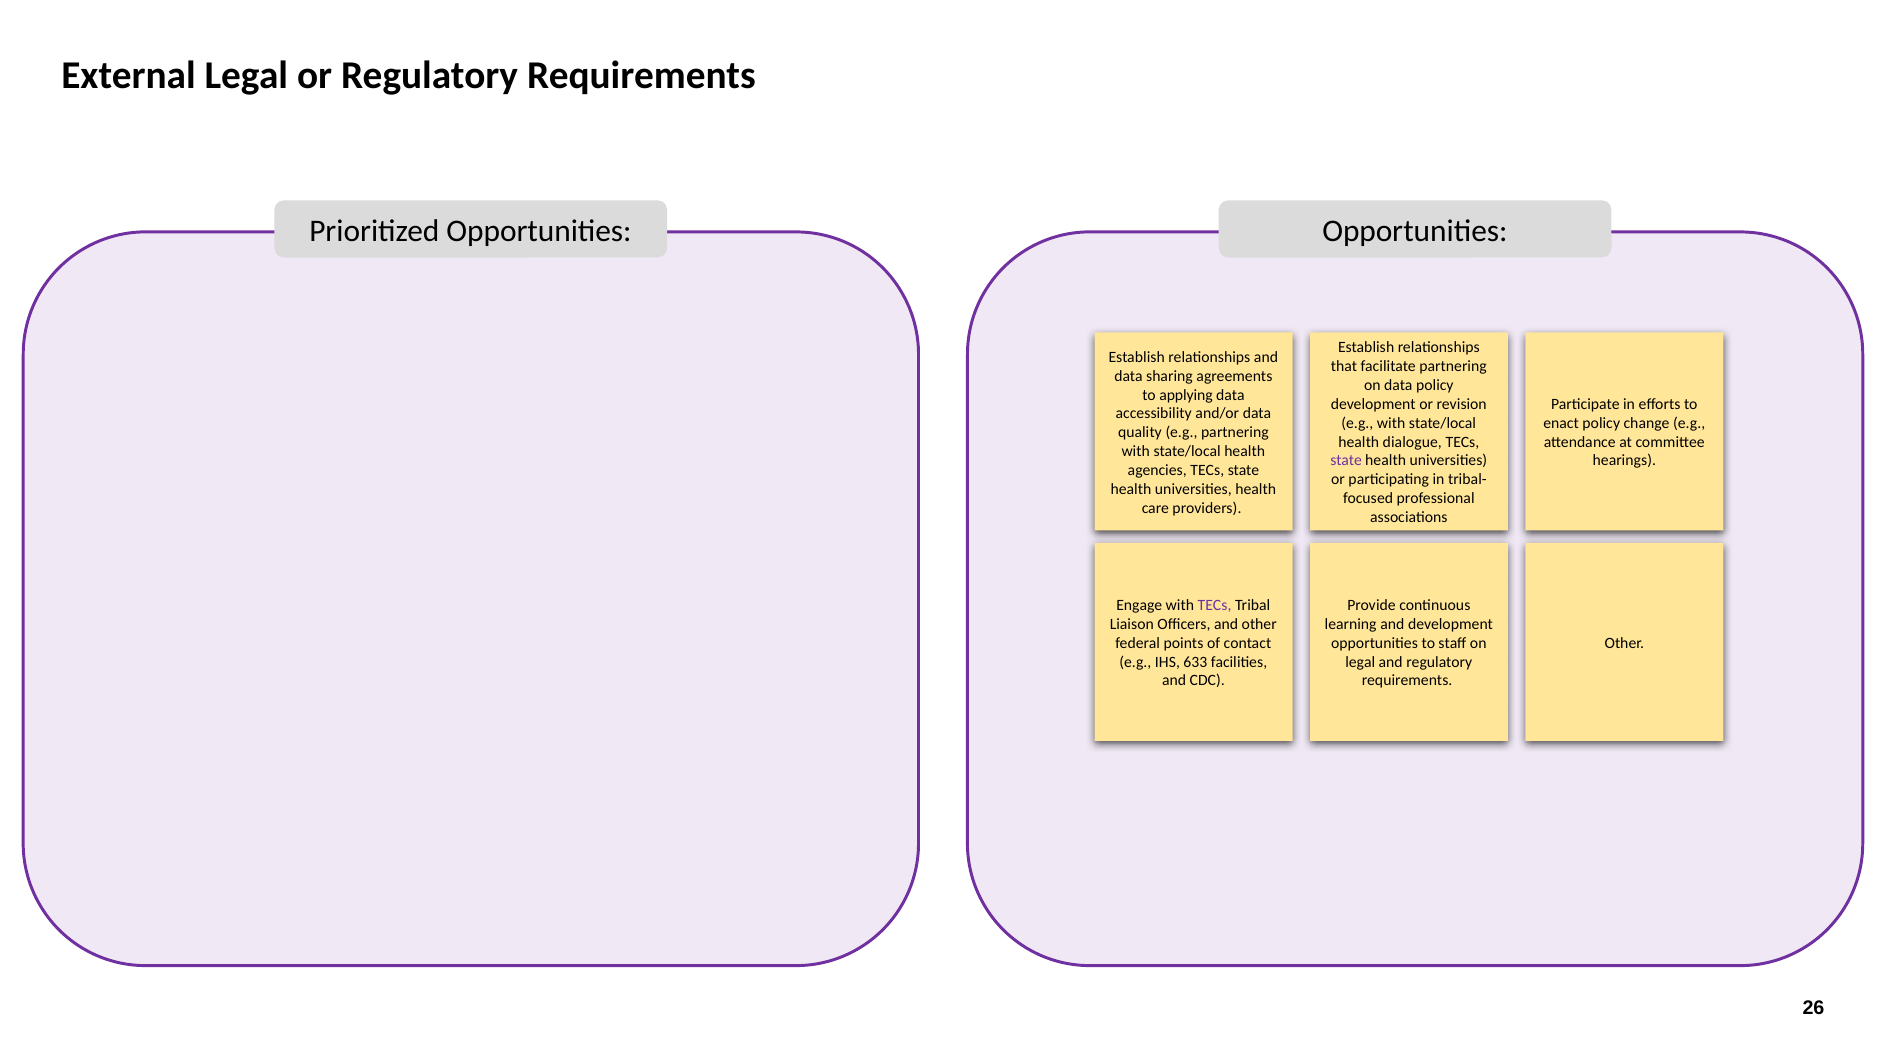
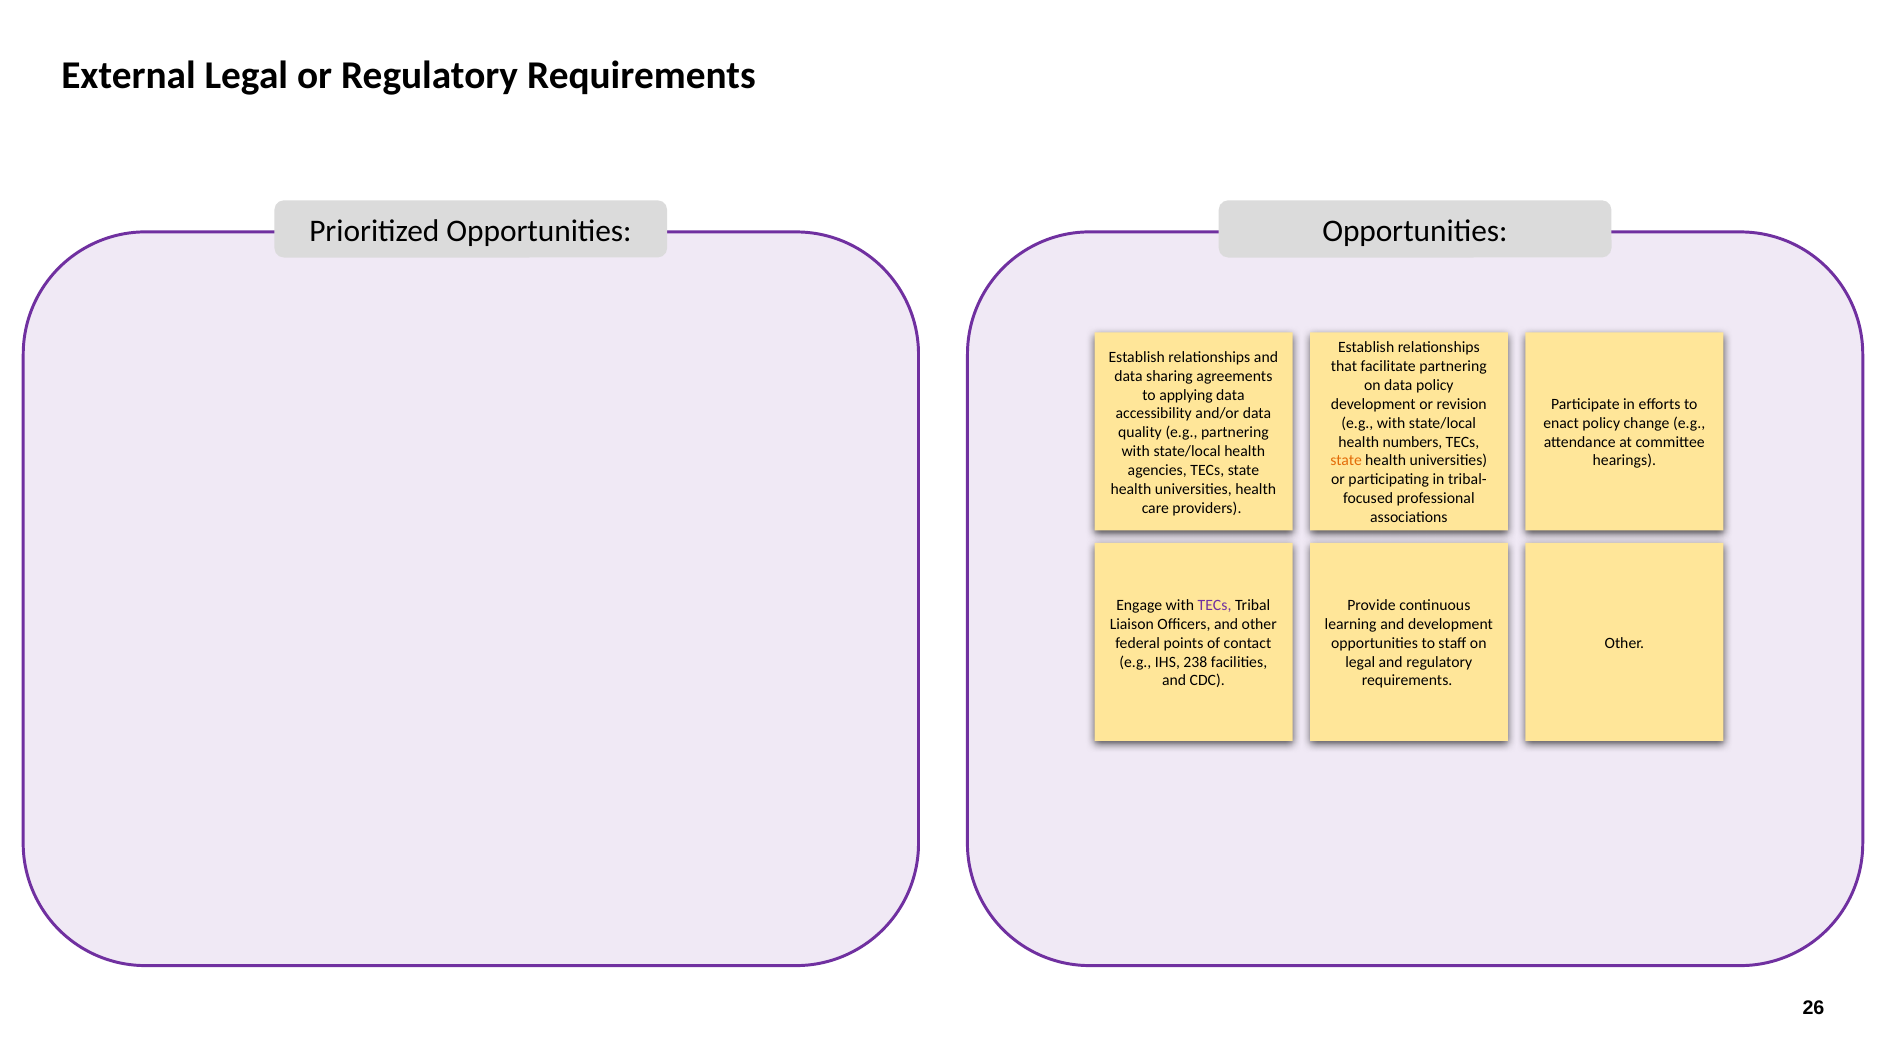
dialogue: dialogue -> numbers
state at (1346, 461) colour: purple -> orange
633: 633 -> 238
